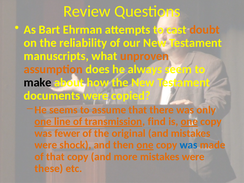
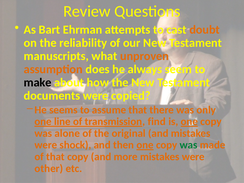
fewer: fewer -> alone
was at (189, 145) colour: blue -> green
these: these -> other
